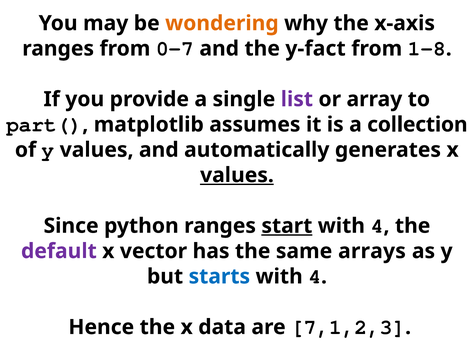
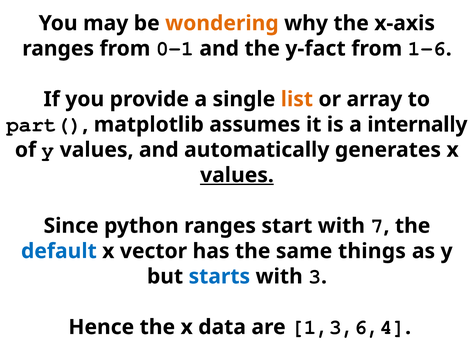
0-7: 0-7 -> 0-1
1-8: 1-8 -> 1-6
list colour: purple -> orange
collection: collection -> internally
start underline: present -> none
4 at (377, 226): 4 -> 7
default colour: purple -> blue
arrays: arrays -> things
4 at (315, 276): 4 -> 3
7,1,2,3: 7,1,2,3 -> 1,3,6,4
